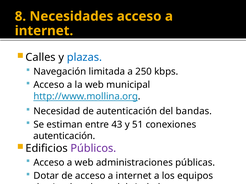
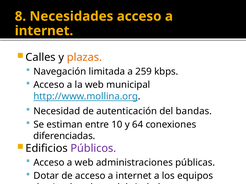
plazas colour: blue -> orange
250: 250 -> 259
43: 43 -> 10
51: 51 -> 64
autenticación at (64, 136): autenticación -> diferenciadas
